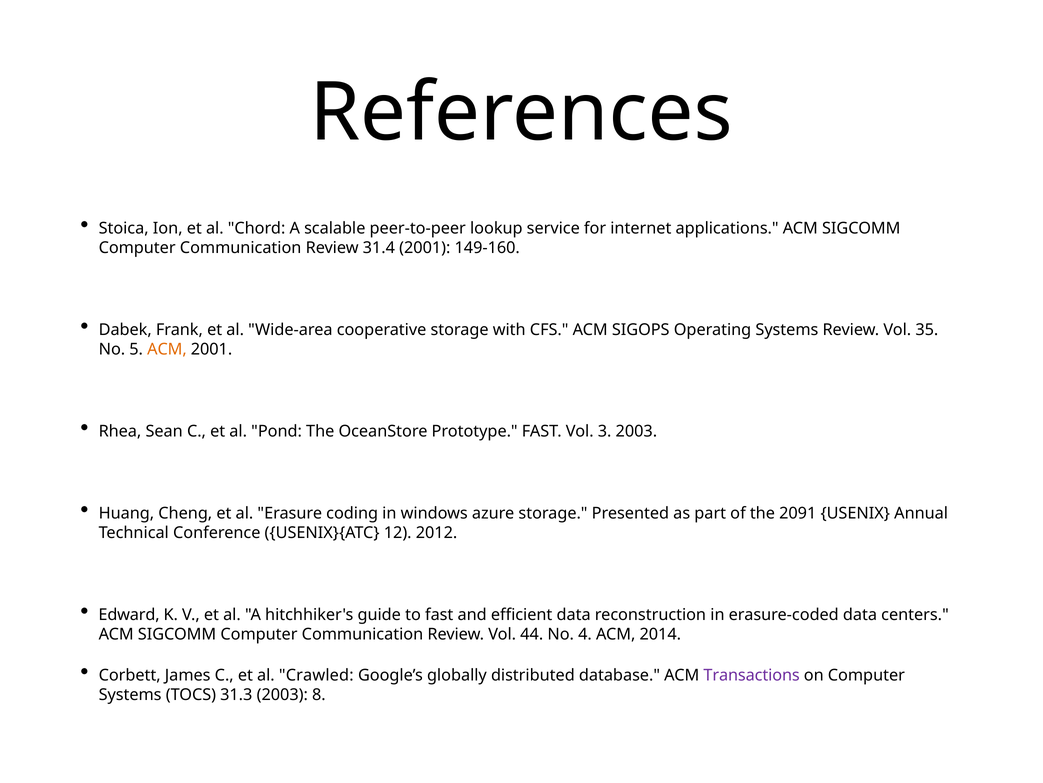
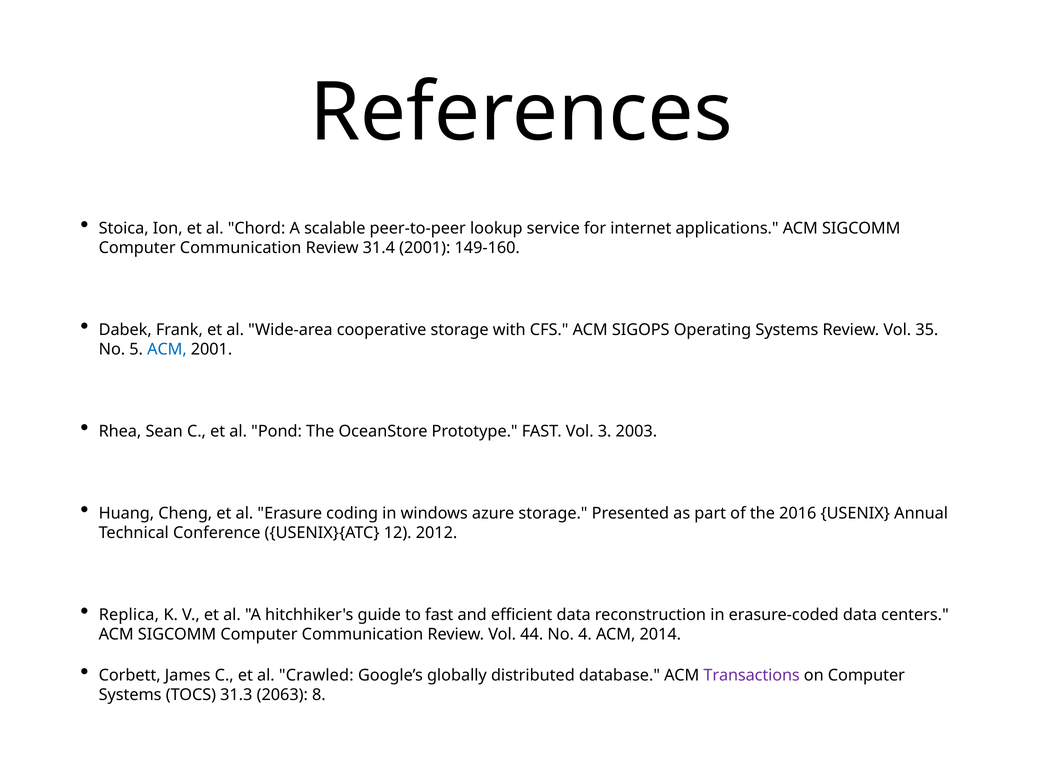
ACM at (167, 349) colour: orange -> blue
2091: 2091 -> 2016
Edward: Edward -> Replica
31.3 2003: 2003 -> 2063
